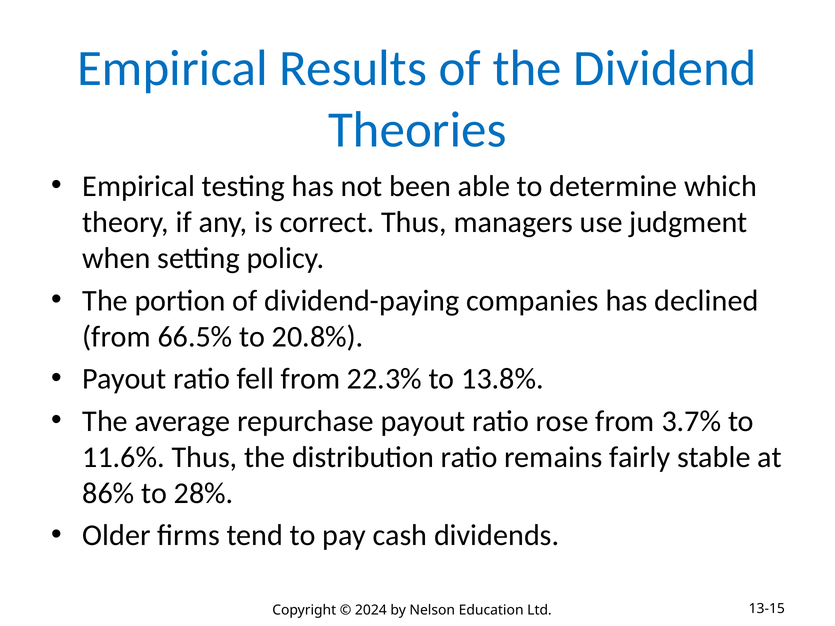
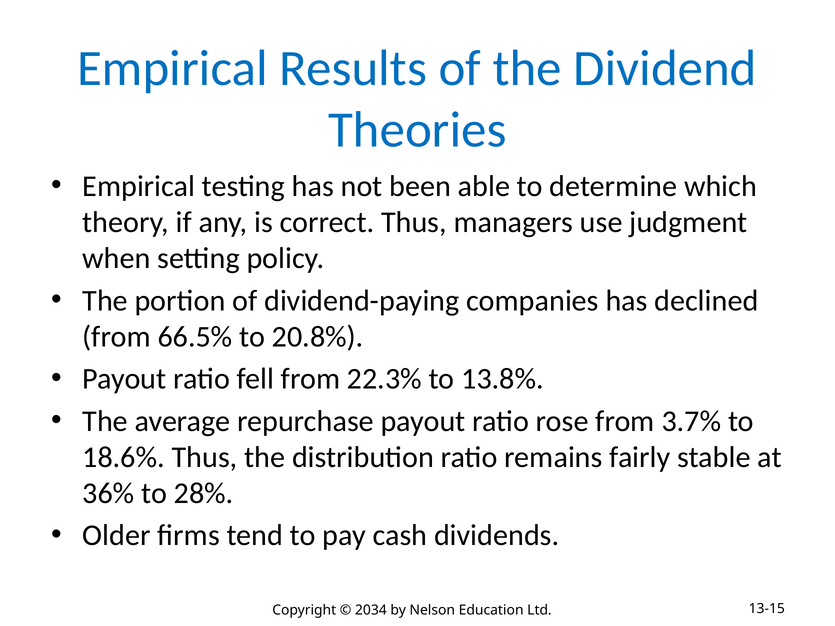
11.6%: 11.6% -> 18.6%
86%: 86% -> 36%
2024: 2024 -> 2034
